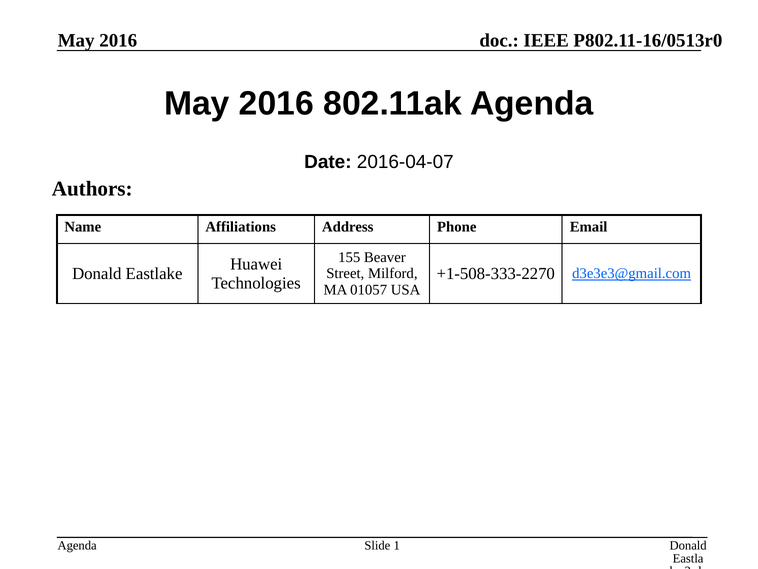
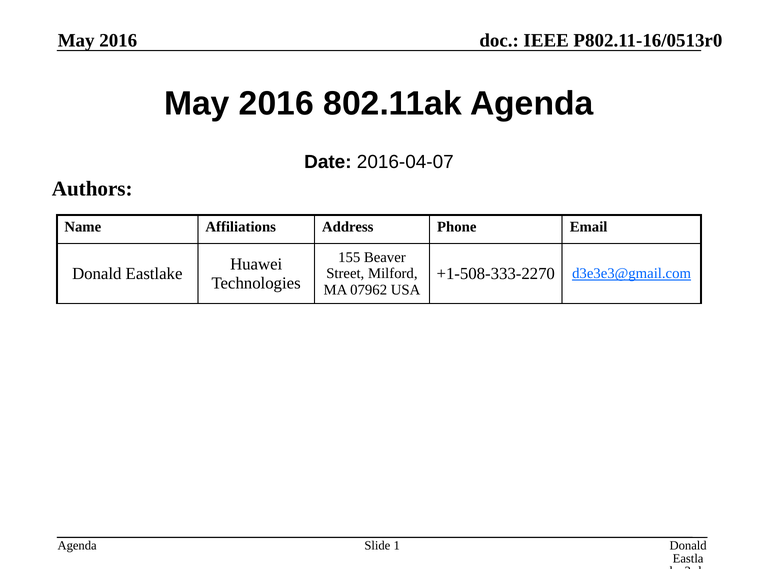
01057: 01057 -> 07962
